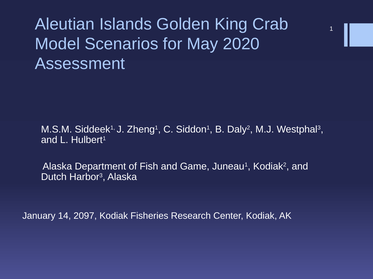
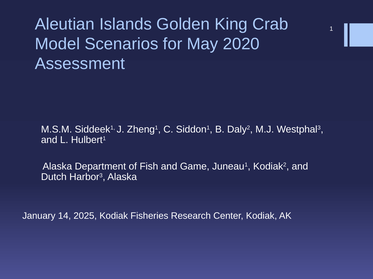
2097: 2097 -> 2025
